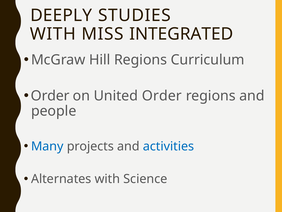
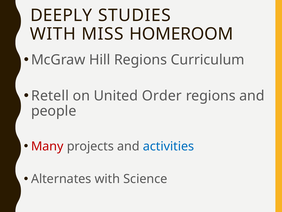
INTEGRATED: INTEGRATED -> HOMEROOM
Order at (50, 96): Order -> Retell
Many colour: blue -> red
